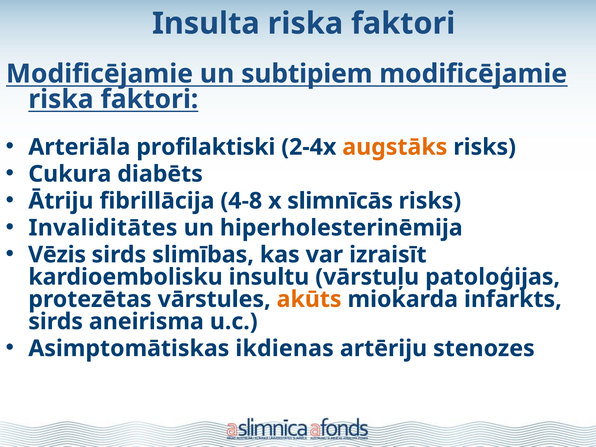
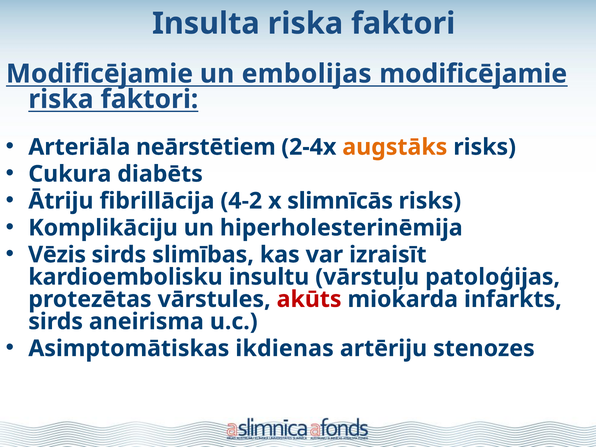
subtipiem: subtipiem -> embolijas
profilaktiski: profilaktiski -> neārstētiem
4-8: 4-8 -> 4-2
Invaliditātes: Invaliditātes -> Komplikāciju
akūts colour: orange -> red
